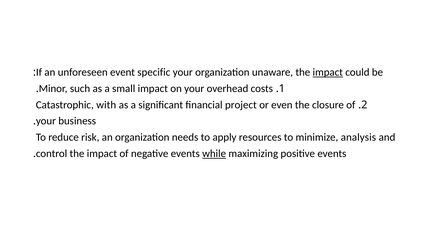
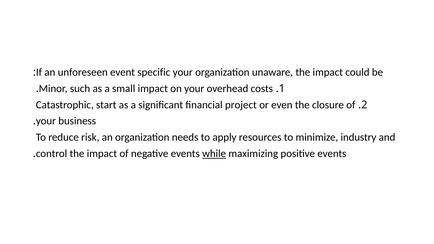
impact at (328, 72) underline: present -> none
with: with -> start
analysis: analysis -> industry
